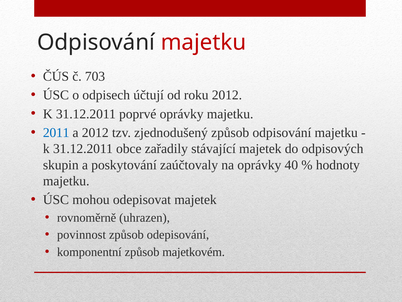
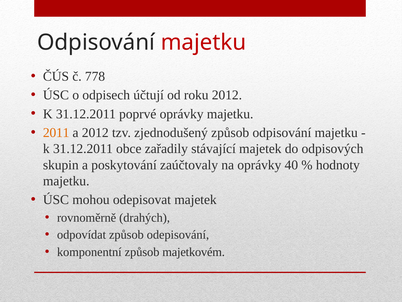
703: 703 -> 778
2011 colour: blue -> orange
uhrazen: uhrazen -> drahých
povinnost: povinnost -> odpovídat
